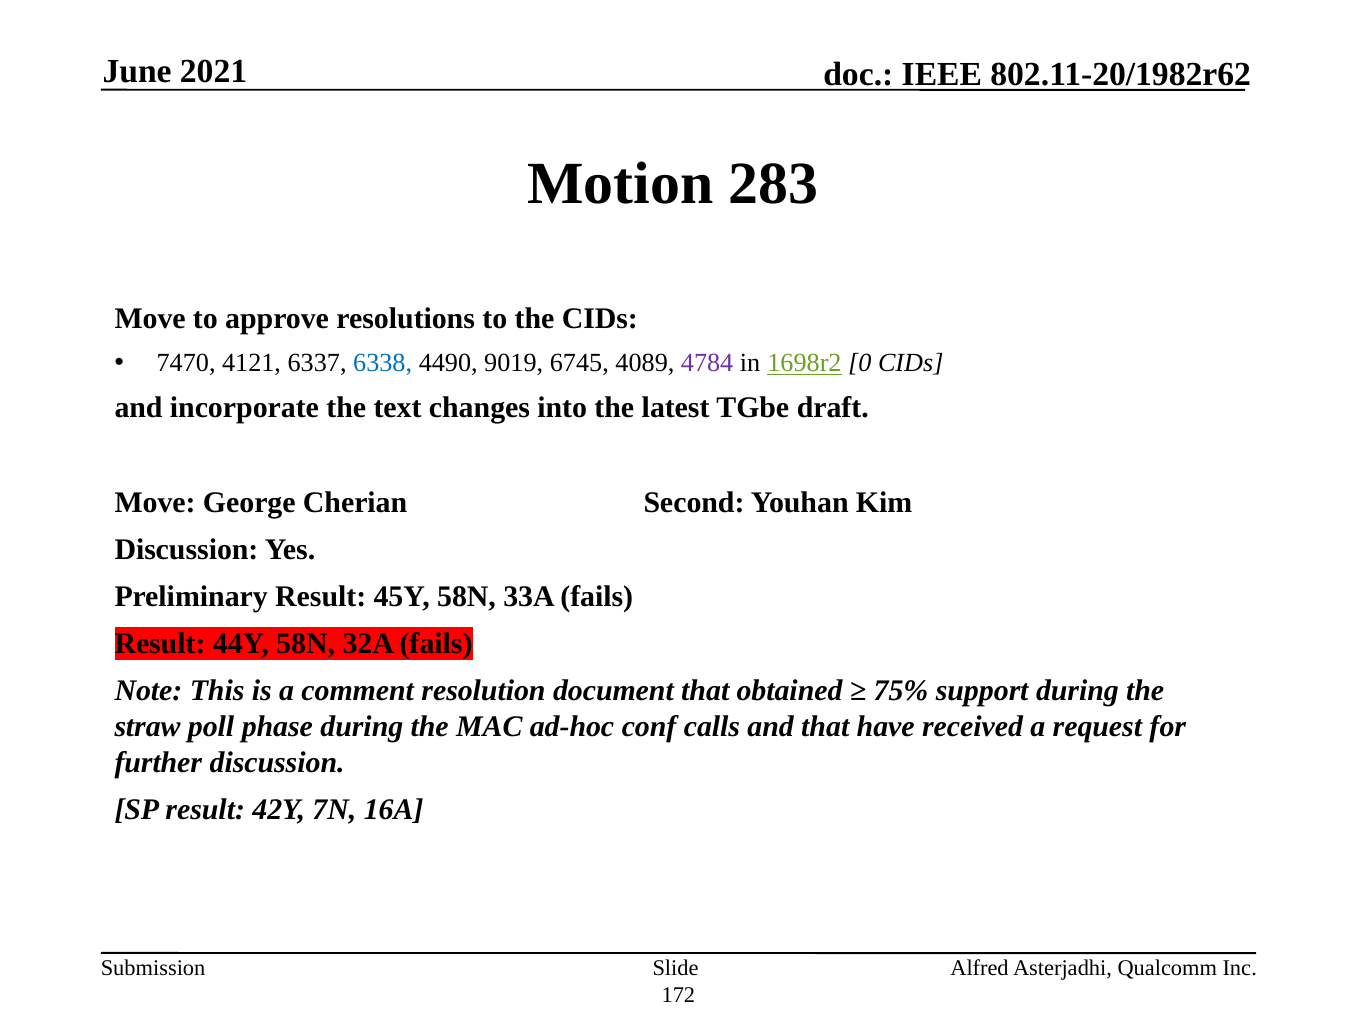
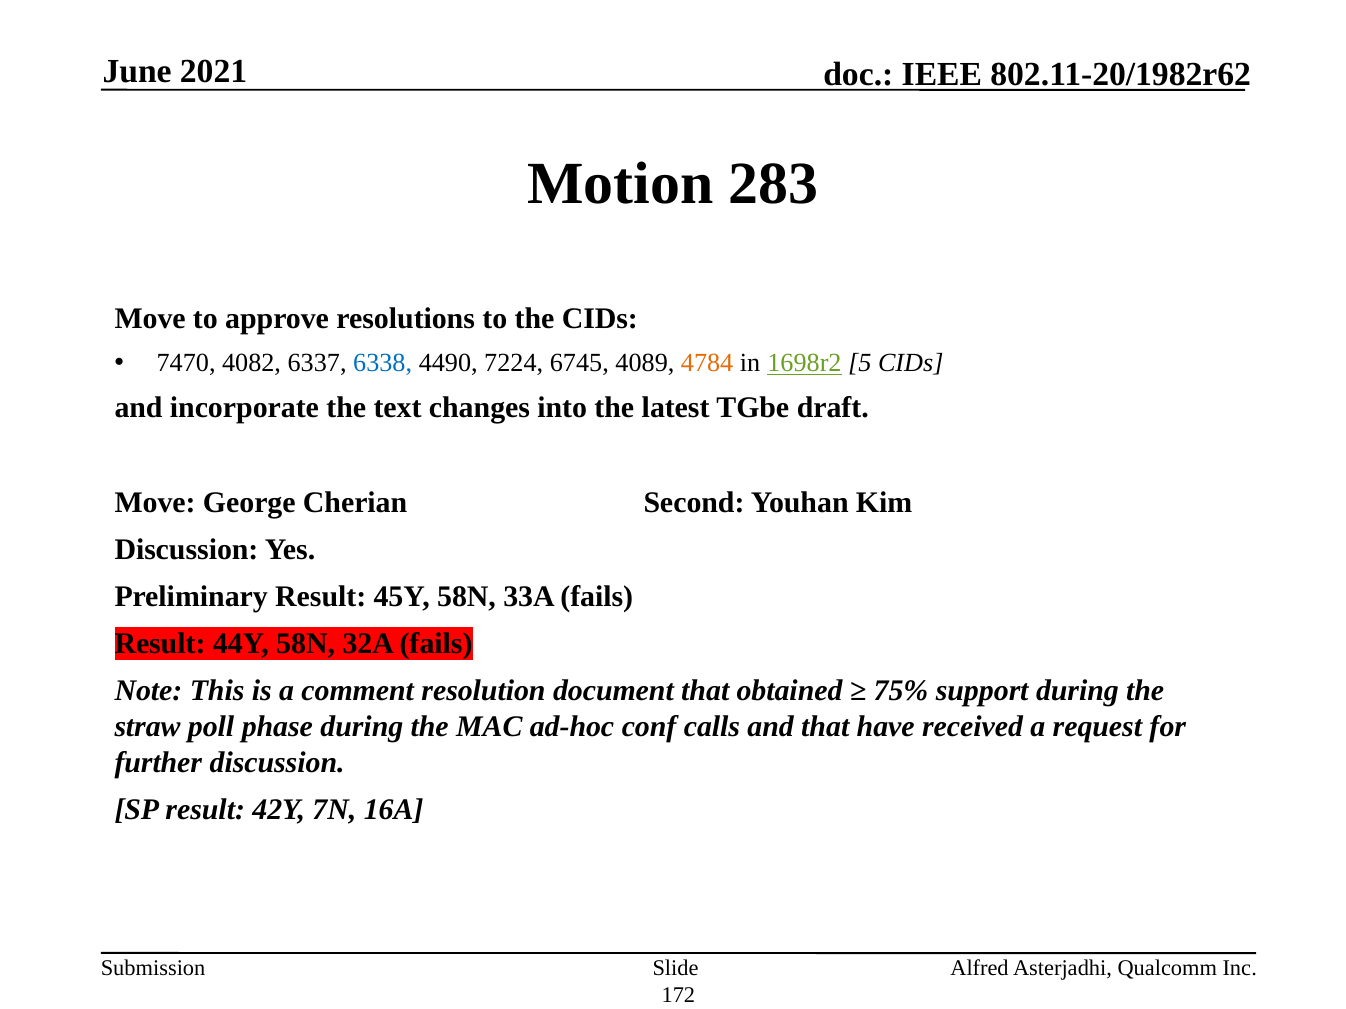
4121: 4121 -> 4082
9019: 9019 -> 7224
4784 colour: purple -> orange
0: 0 -> 5
